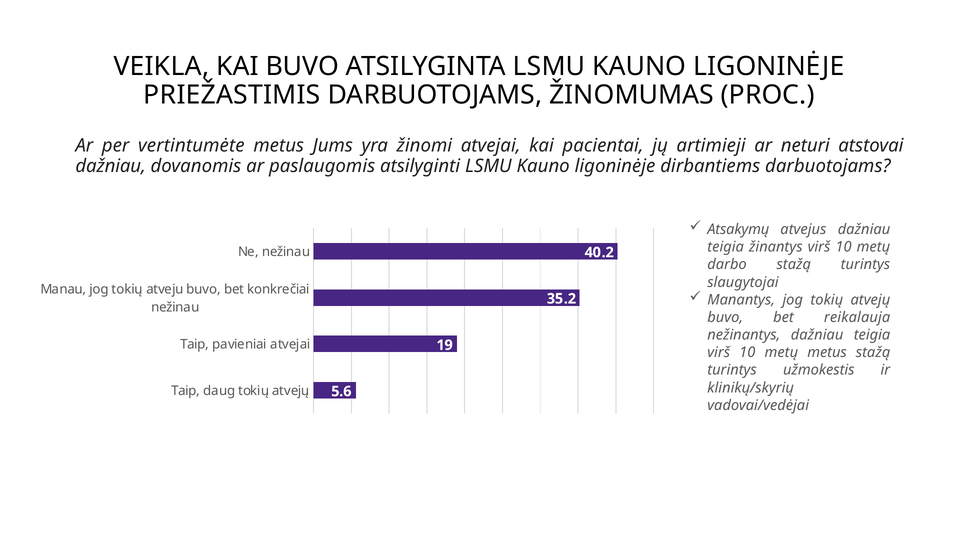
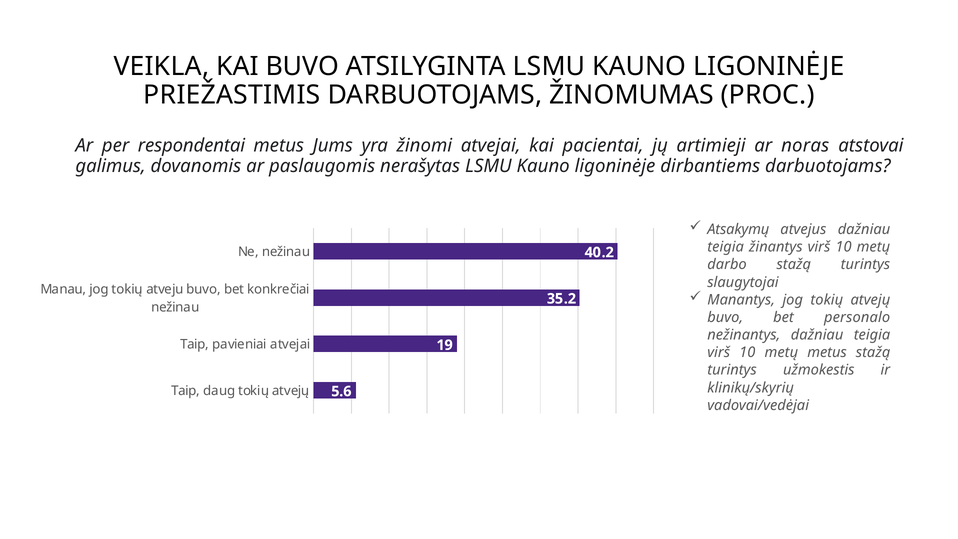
vertintumėte: vertintumėte -> respondentai
neturi: neturi -> noras
dažniau at (111, 166): dažniau -> galimus
atsilyginti: atsilyginti -> nerašytas
reikalauja: reikalauja -> personalo
